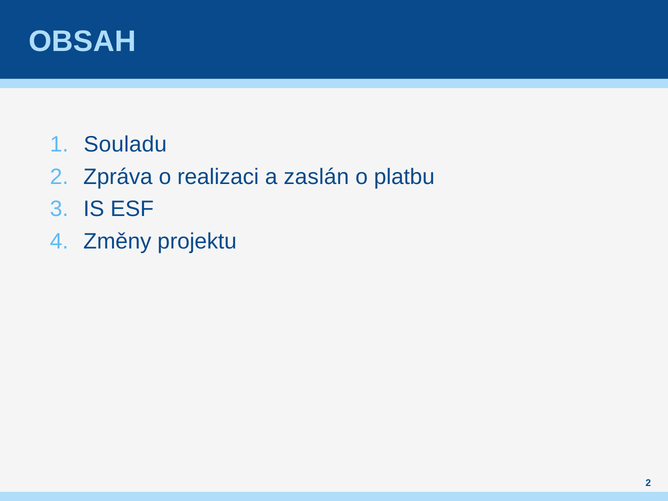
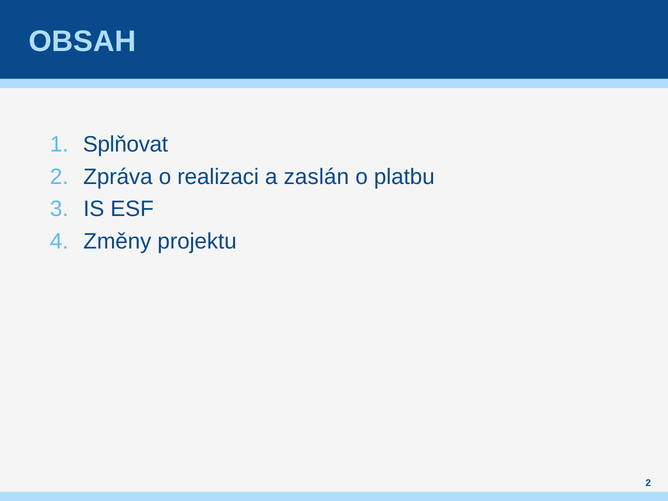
Souladu: Souladu -> Splňovat
